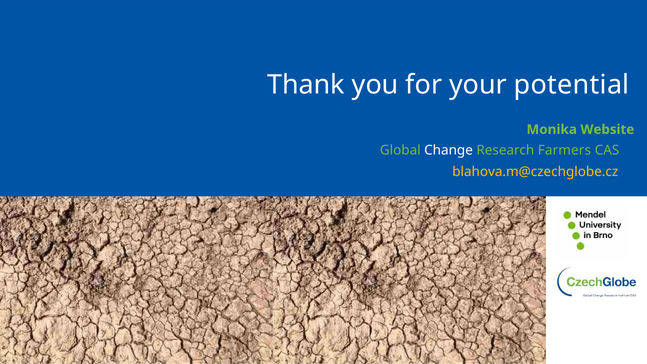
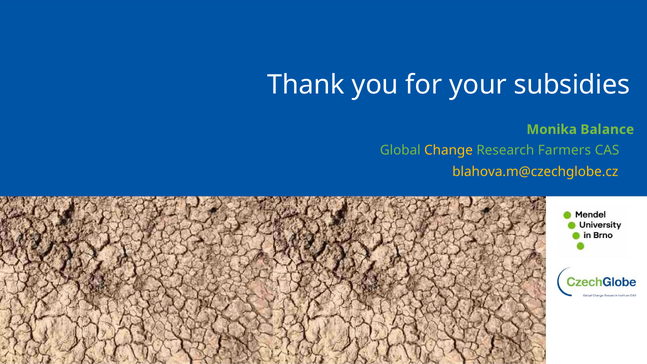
potential: potential -> subsidies
Website: Website -> Balance
Change colour: white -> yellow
